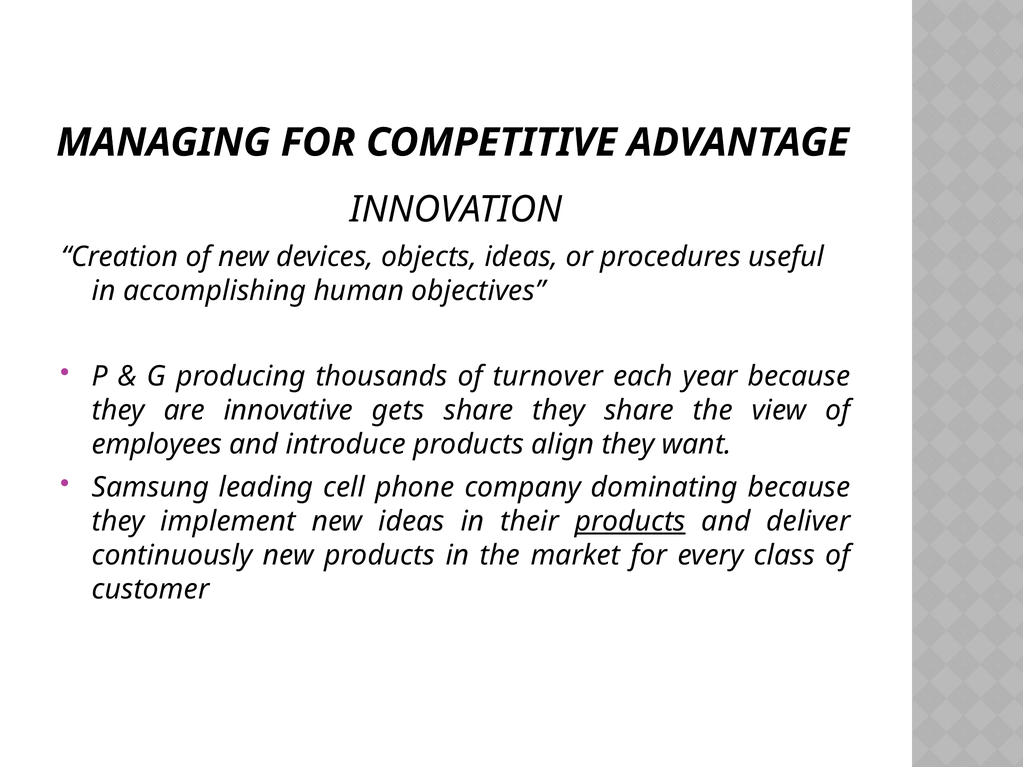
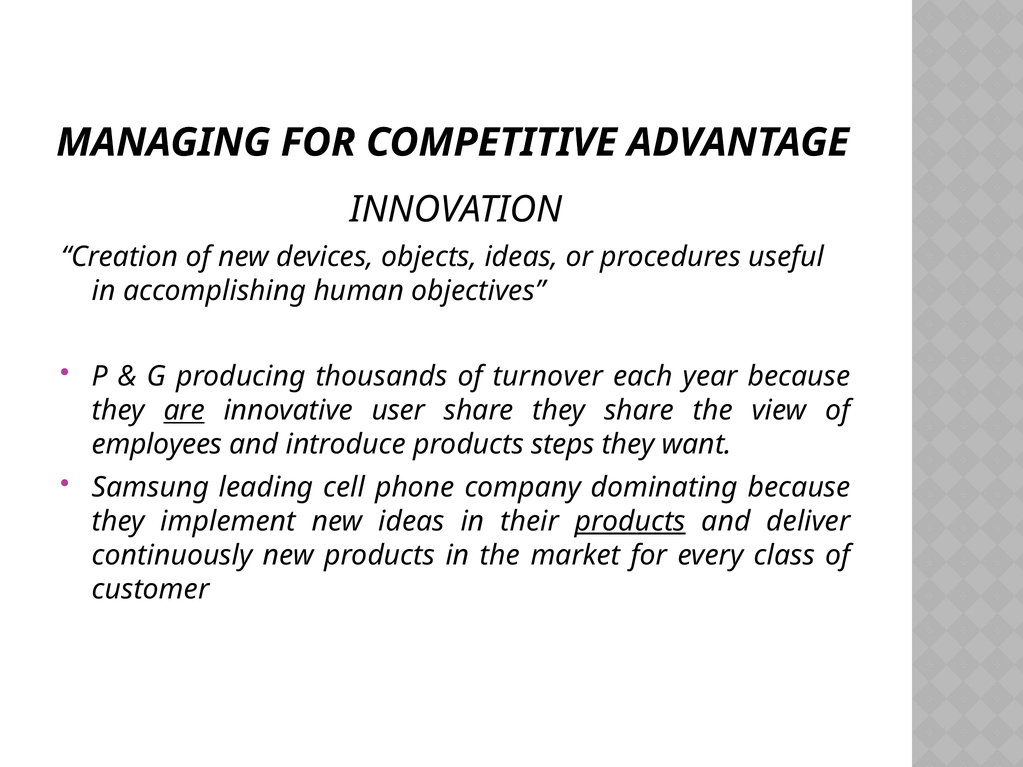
are underline: none -> present
gets: gets -> user
align: align -> steps
